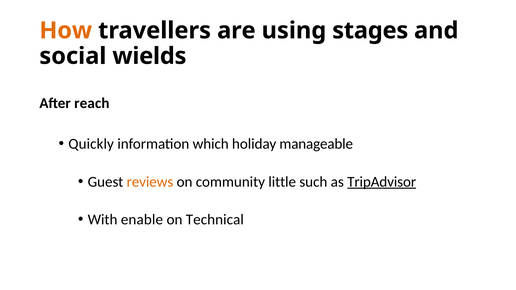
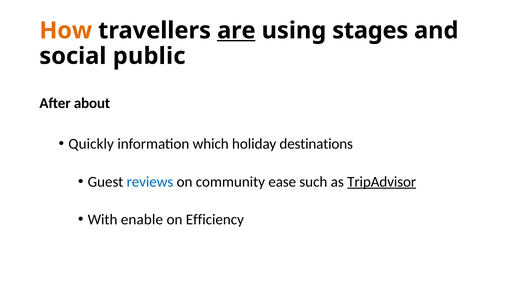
are underline: none -> present
wields: wields -> public
reach: reach -> about
manageable: manageable -> destinations
reviews colour: orange -> blue
little: little -> ease
Technical: Technical -> Efficiency
